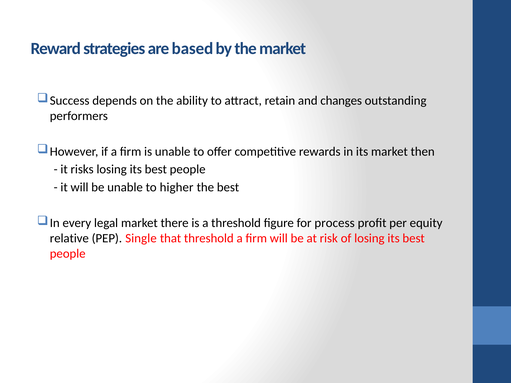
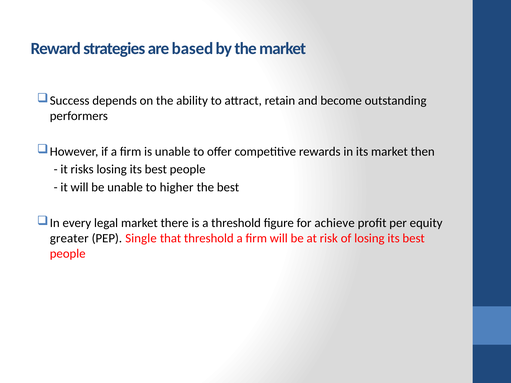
changes: changes -> become
process: process -> achieve
relative: relative -> greater
